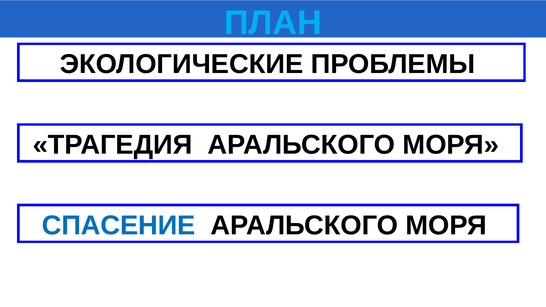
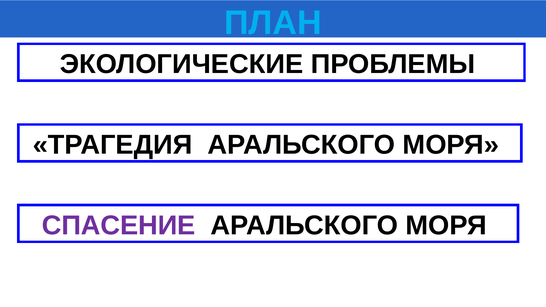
СПАСЕНИЕ colour: blue -> purple
